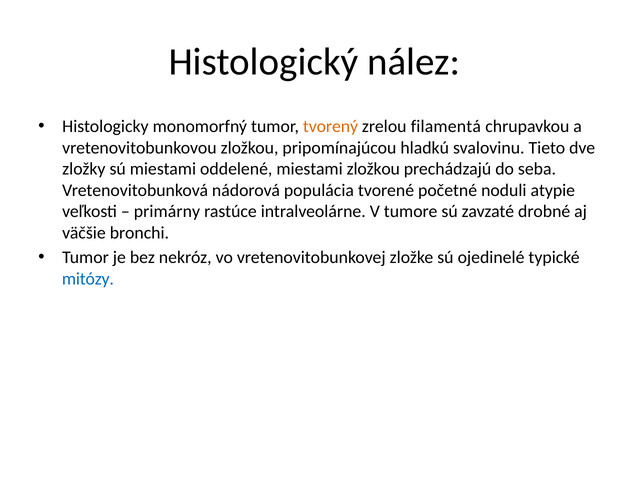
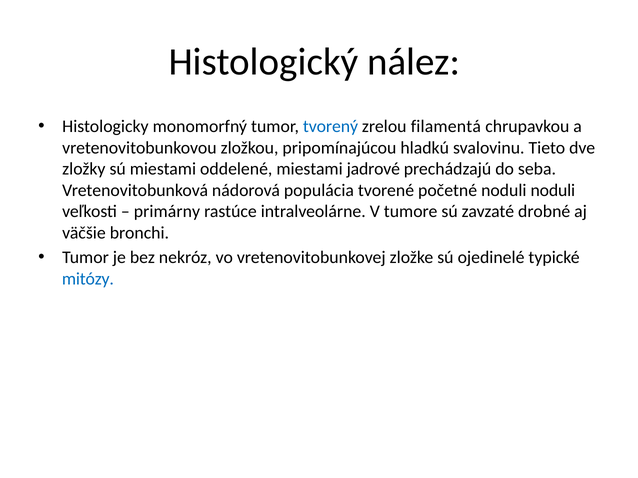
tvorený colour: orange -> blue
miestami zložkou: zložkou -> jadrové
noduli atypie: atypie -> noduli
